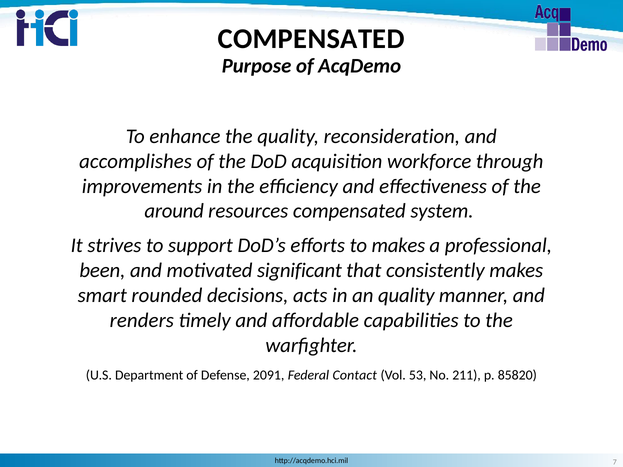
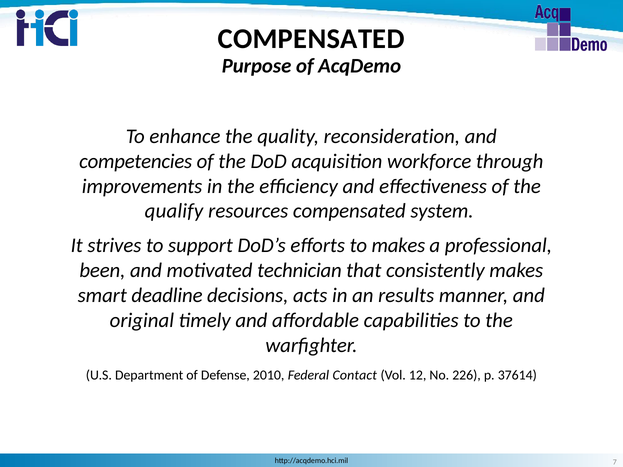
accomplishes: accomplishes -> competencies
around: around -> qualify
significant: significant -> technician
rounded: rounded -> deadline
an quality: quality -> results
renders: renders -> original
2091: 2091 -> 2010
53: 53 -> 12
211: 211 -> 226
85820: 85820 -> 37614
